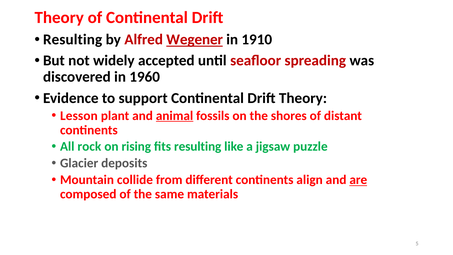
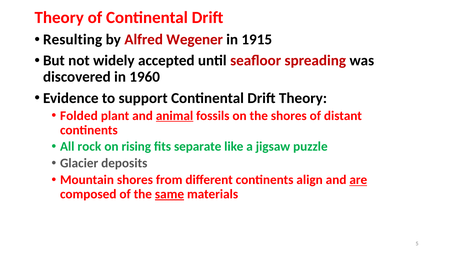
Wegener underline: present -> none
1910: 1910 -> 1915
Lesson: Lesson -> Folded
fits resulting: resulting -> separate
Mountain collide: collide -> shores
same underline: none -> present
